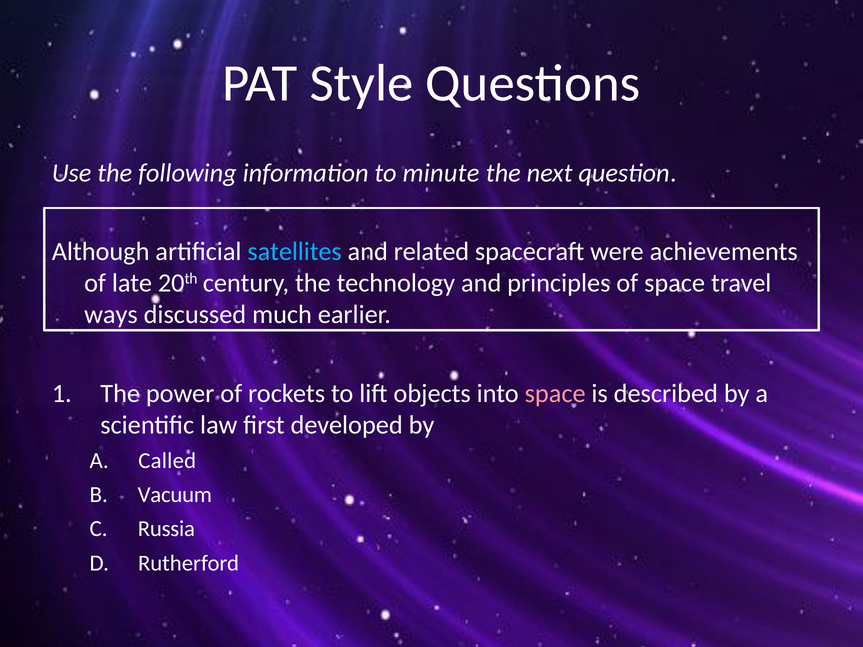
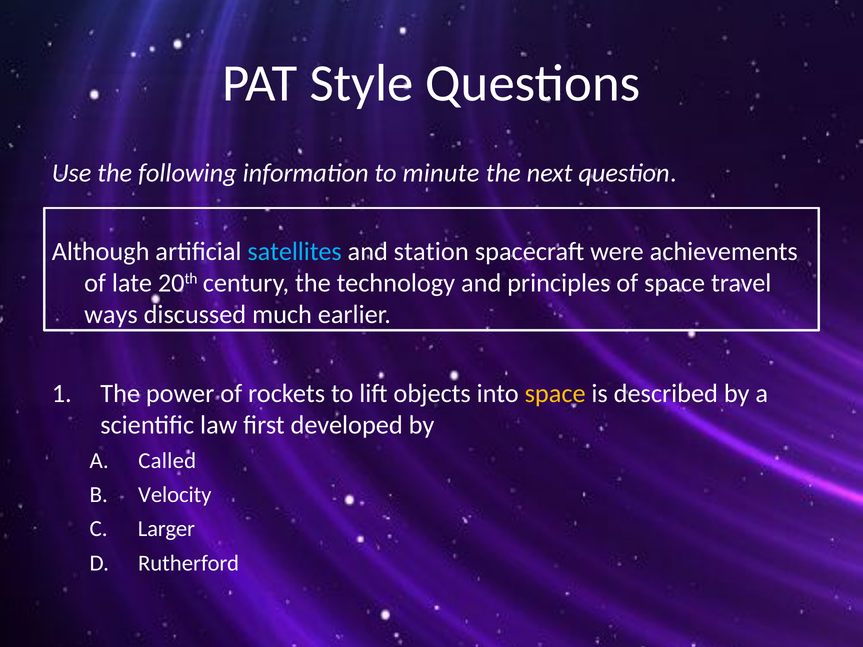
related: related -> station
space at (555, 394) colour: pink -> yellow
Vacuum: Vacuum -> Velocity
Russia: Russia -> Larger
